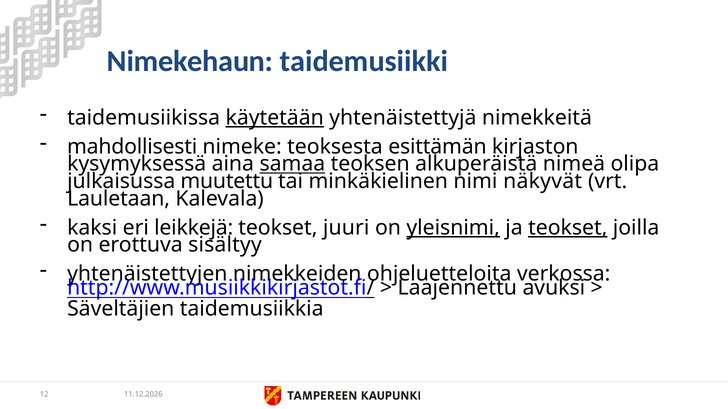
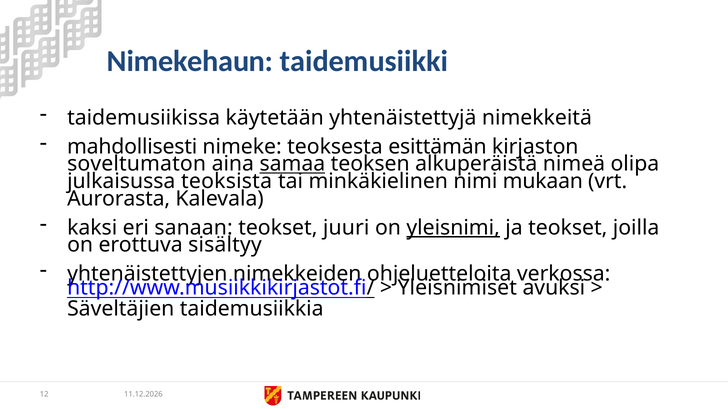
käytetään underline: present -> none
kysymyksessä: kysymyksessä -> soveltumaton
muutettu: muutettu -> teoksista
näkyvät: näkyvät -> mukaan
Lauletaan: Lauletaan -> Aurorasta
leikkejä: leikkejä -> sanaan
teokset at (568, 228) underline: present -> none
Laajennettu: Laajennettu -> Yleisnimiset
